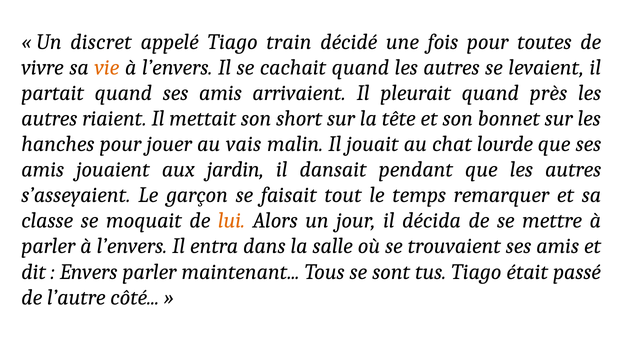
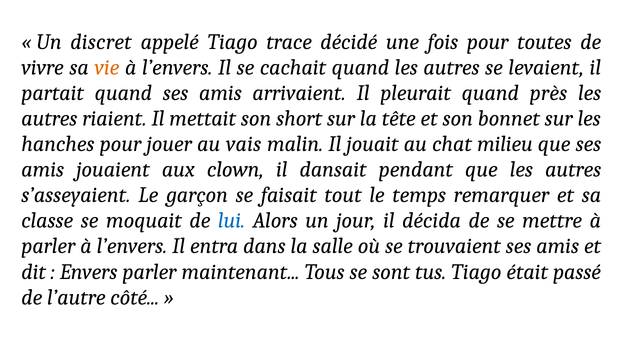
train: train -> trace
lourde: lourde -> milieu
jardin: jardin -> clown
lui colour: orange -> blue
